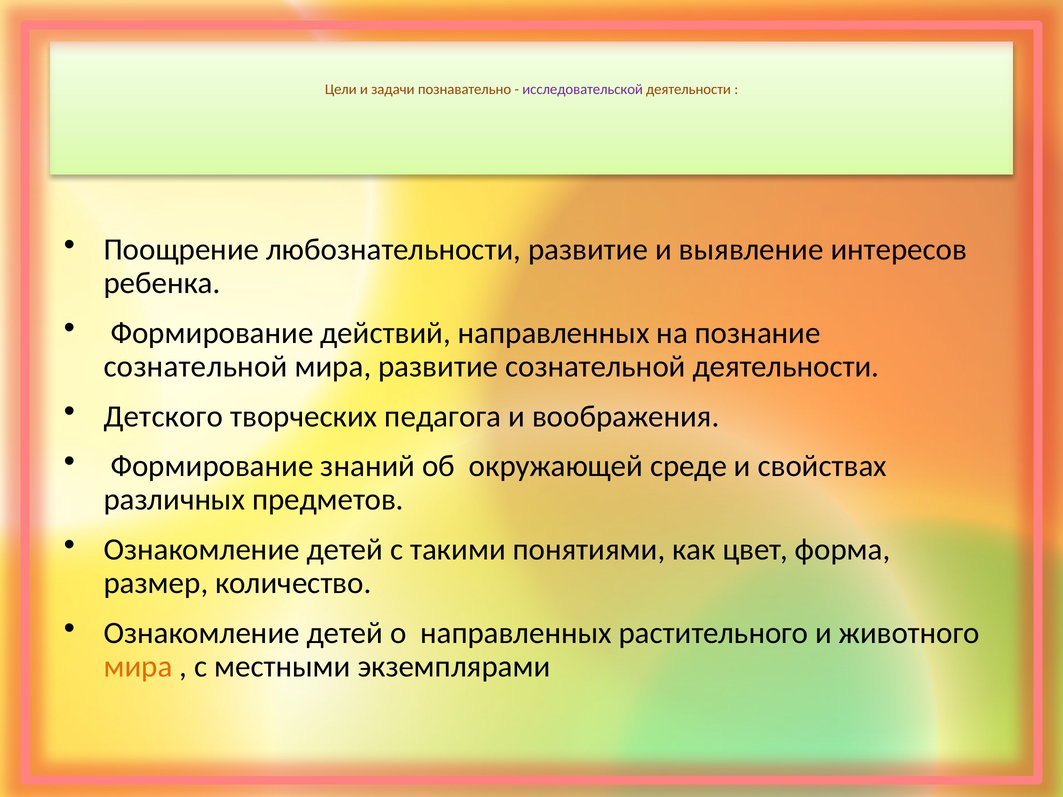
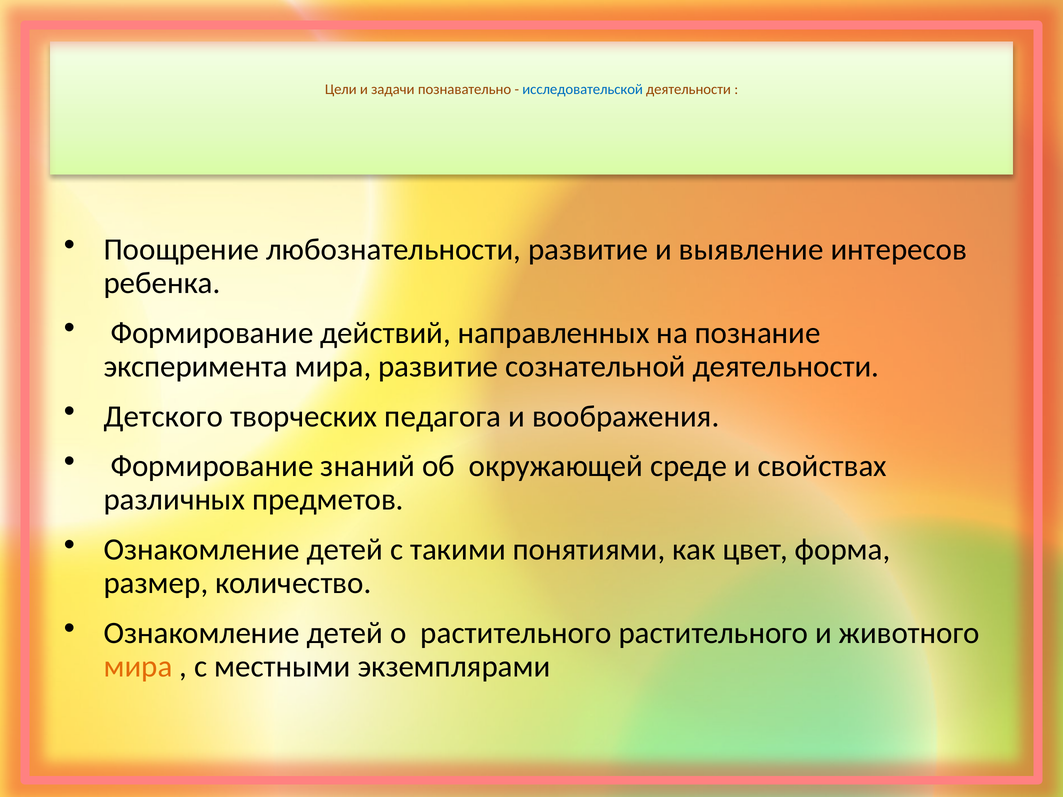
исследовательской colour: purple -> blue
сознательной at (196, 367): сознательной -> эксперимента
о направленных: направленных -> растительного
